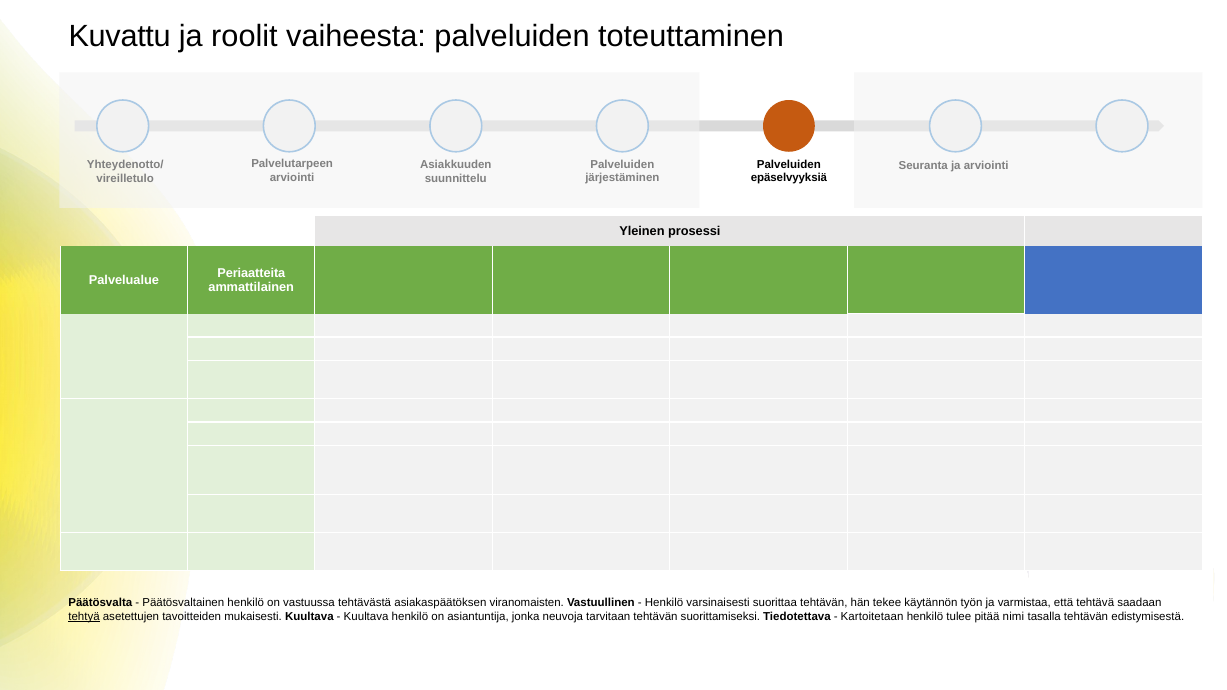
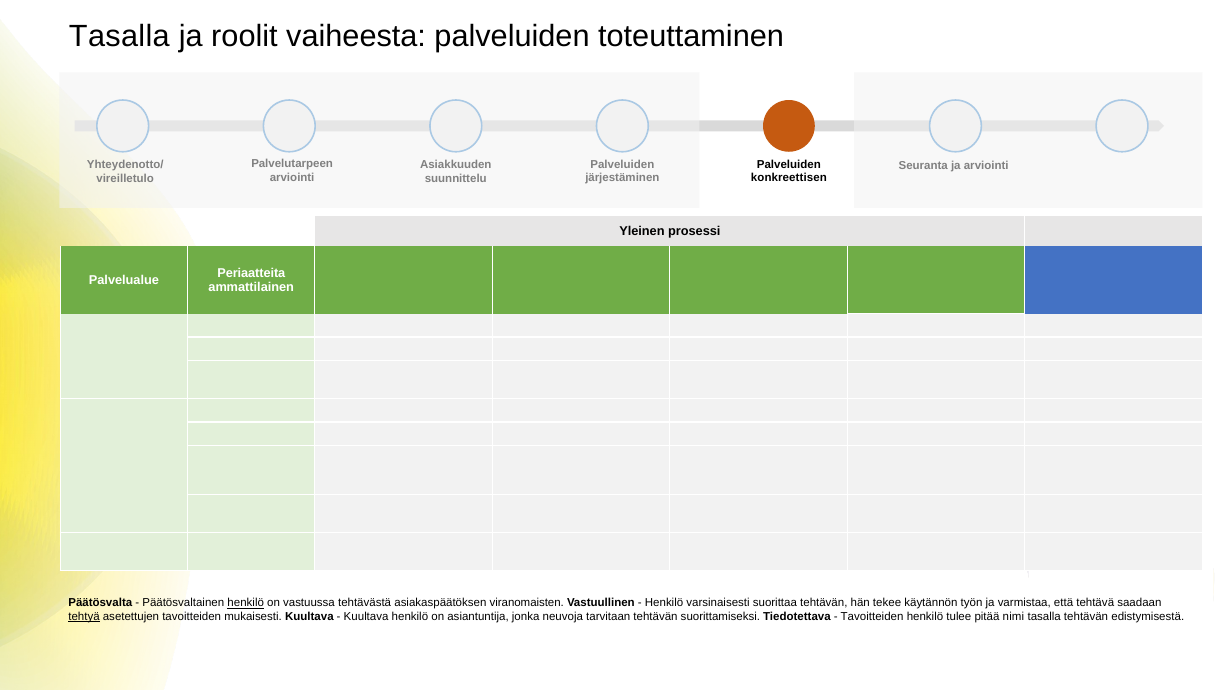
Kuvattu at (120, 36): Kuvattu -> Tasalla
epäselvyyksiä: epäselvyyksiä -> konkreettisen
henkilö at (246, 603) underline: none -> present
Kartoitetaan at (872, 617): Kartoitetaan -> Tavoitteiden
